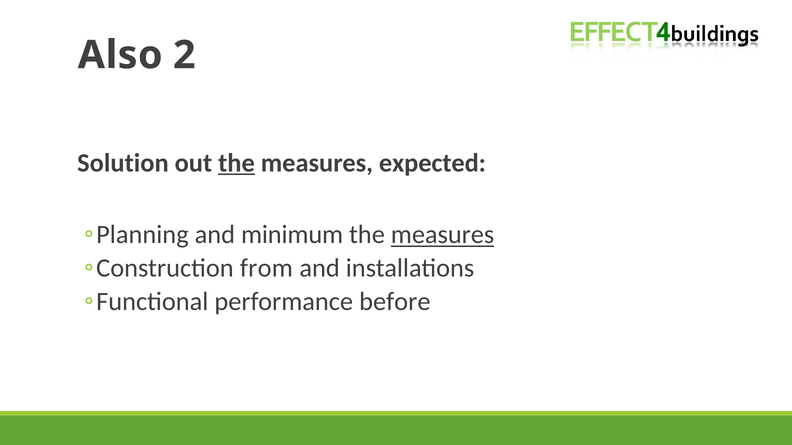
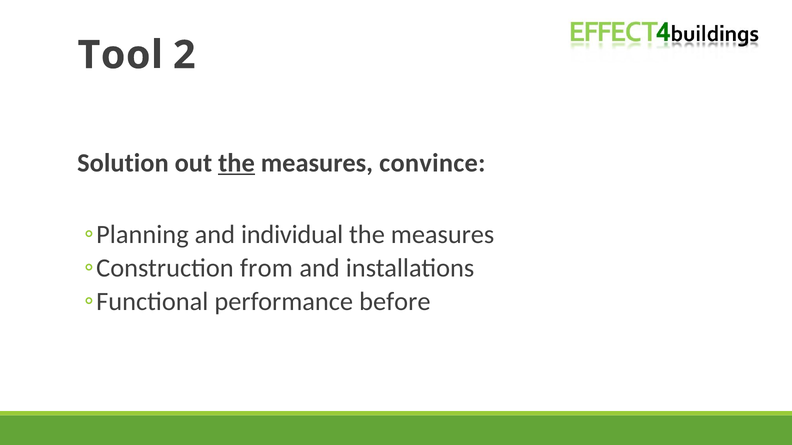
Also: Also -> Tool
expected: expected -> convince
minimum: minimum -> individual
measures at (443, 235) underline: present -> none
